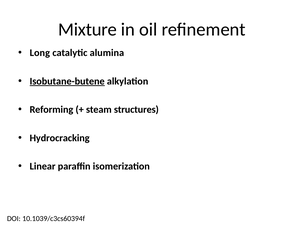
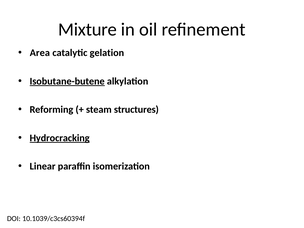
Long: Long -> Area
alumina: alumina -> gelation
Hydrocracking underline: none -> present
